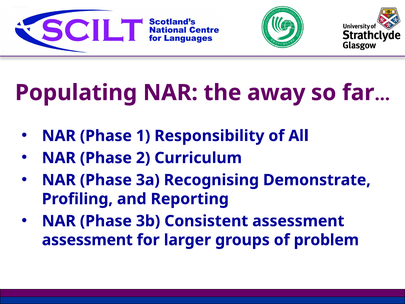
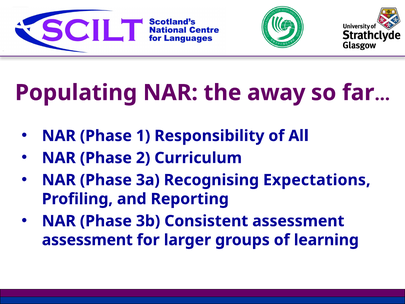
Demonstrate: Demonstrate -> Expectations
problem: problem -> learning
